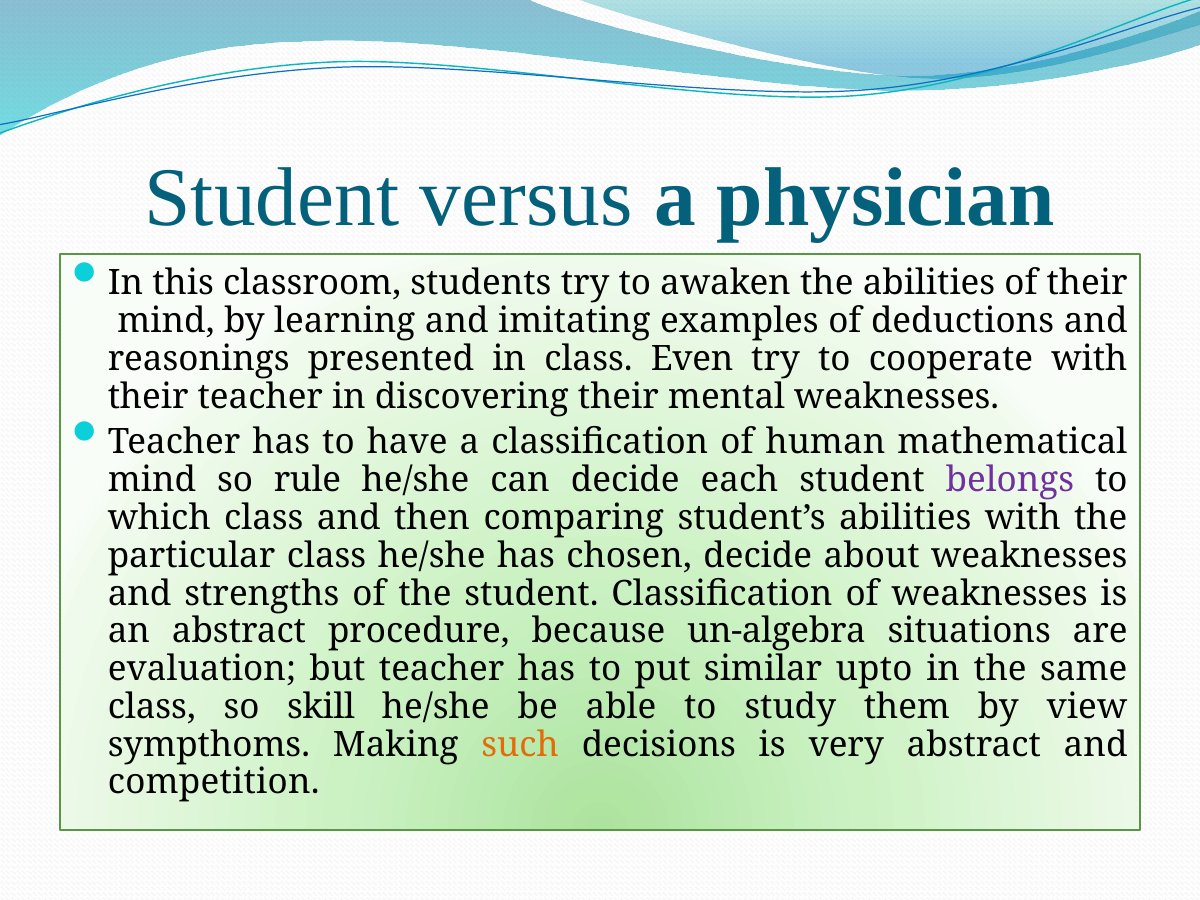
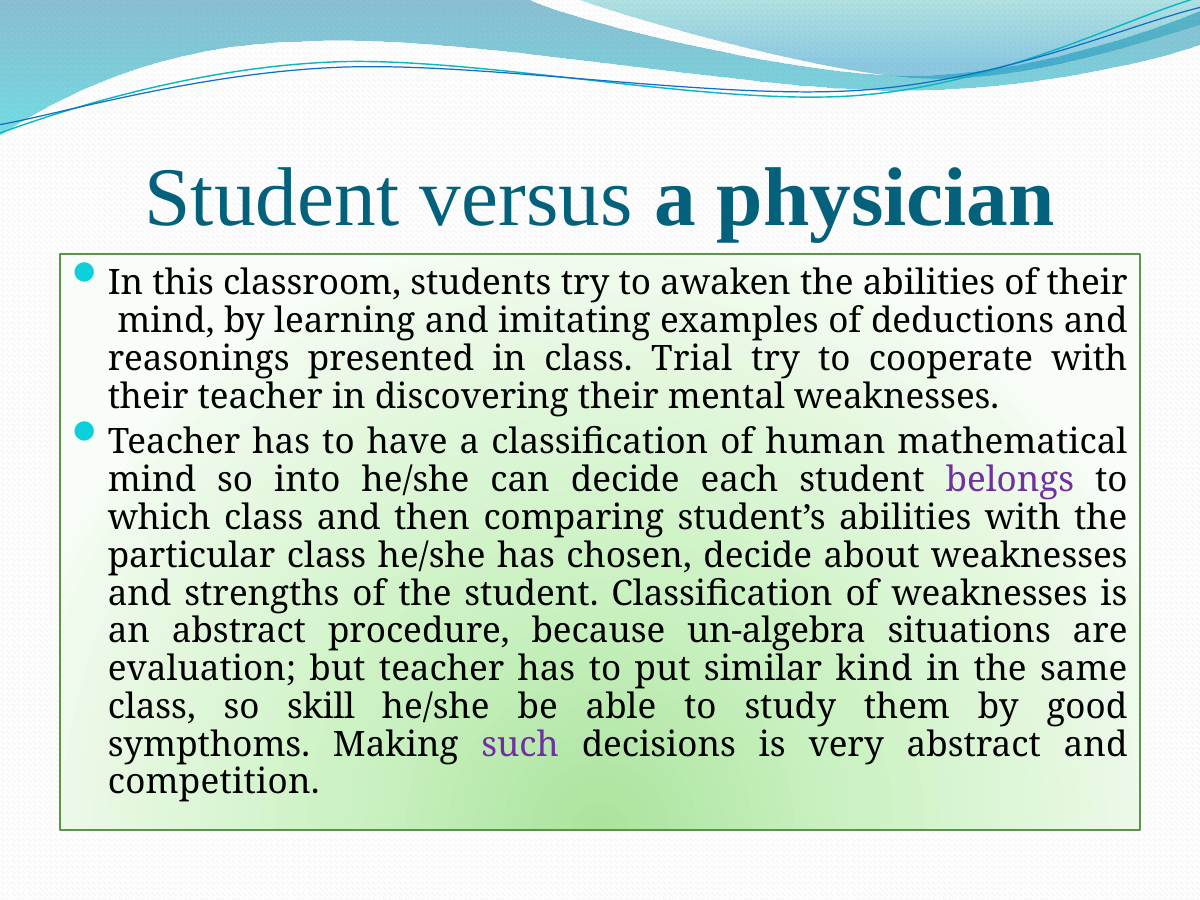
Even: Even -> Trial
rule: rule -> into
upto: upto -> kind
view: view -> good
such colour: orange -> purple
